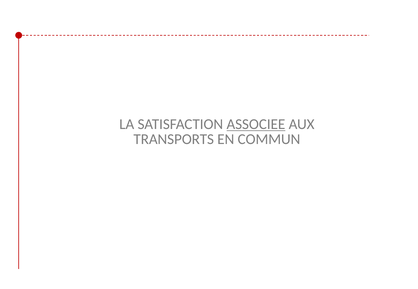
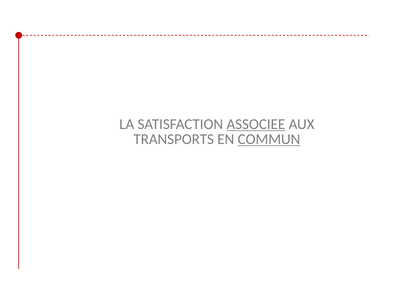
COMMUN underline: none -> present
